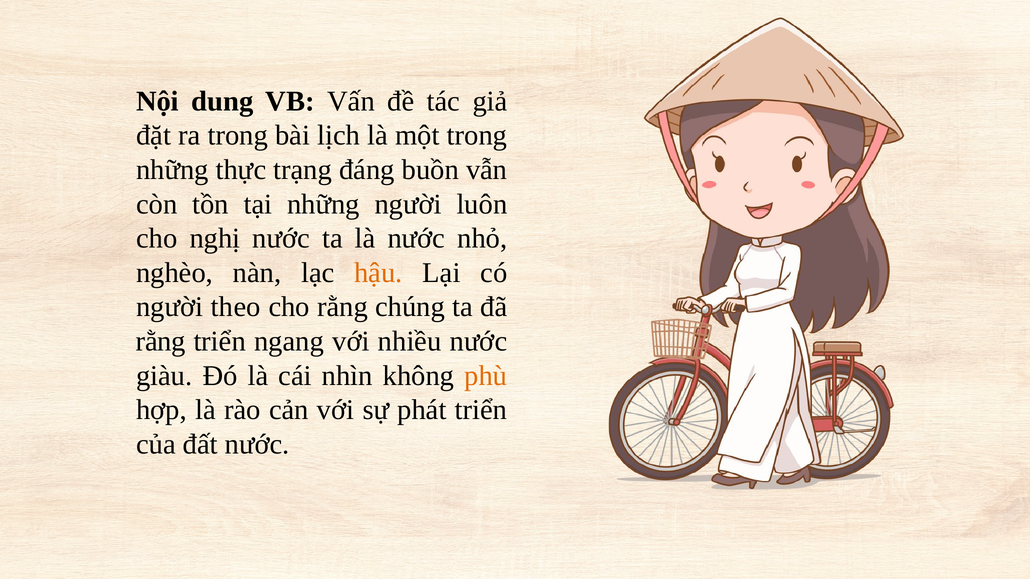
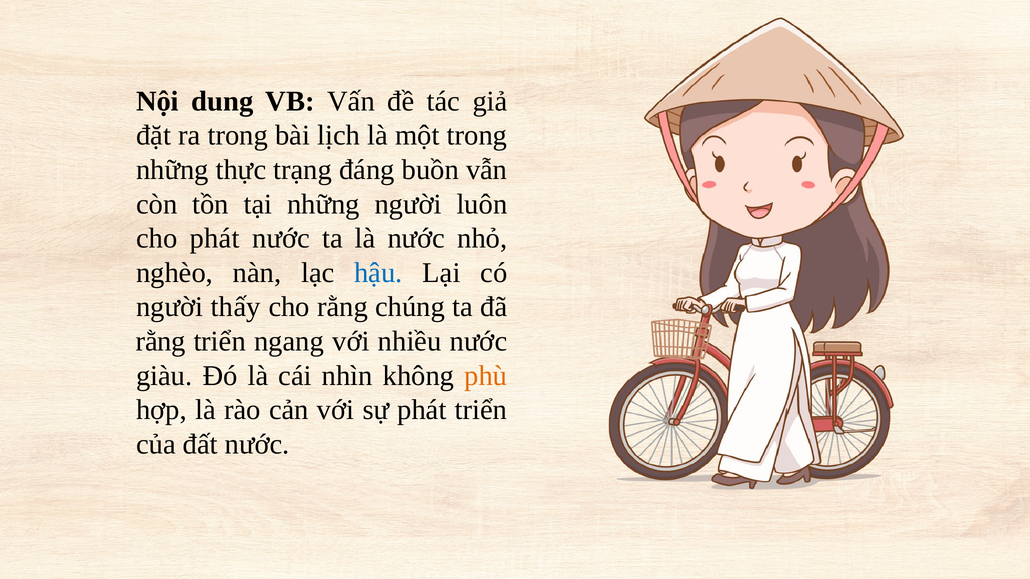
cho nghị: nghị -> phát
hậu colour: orange -> blue
theo: theo -> thấy
